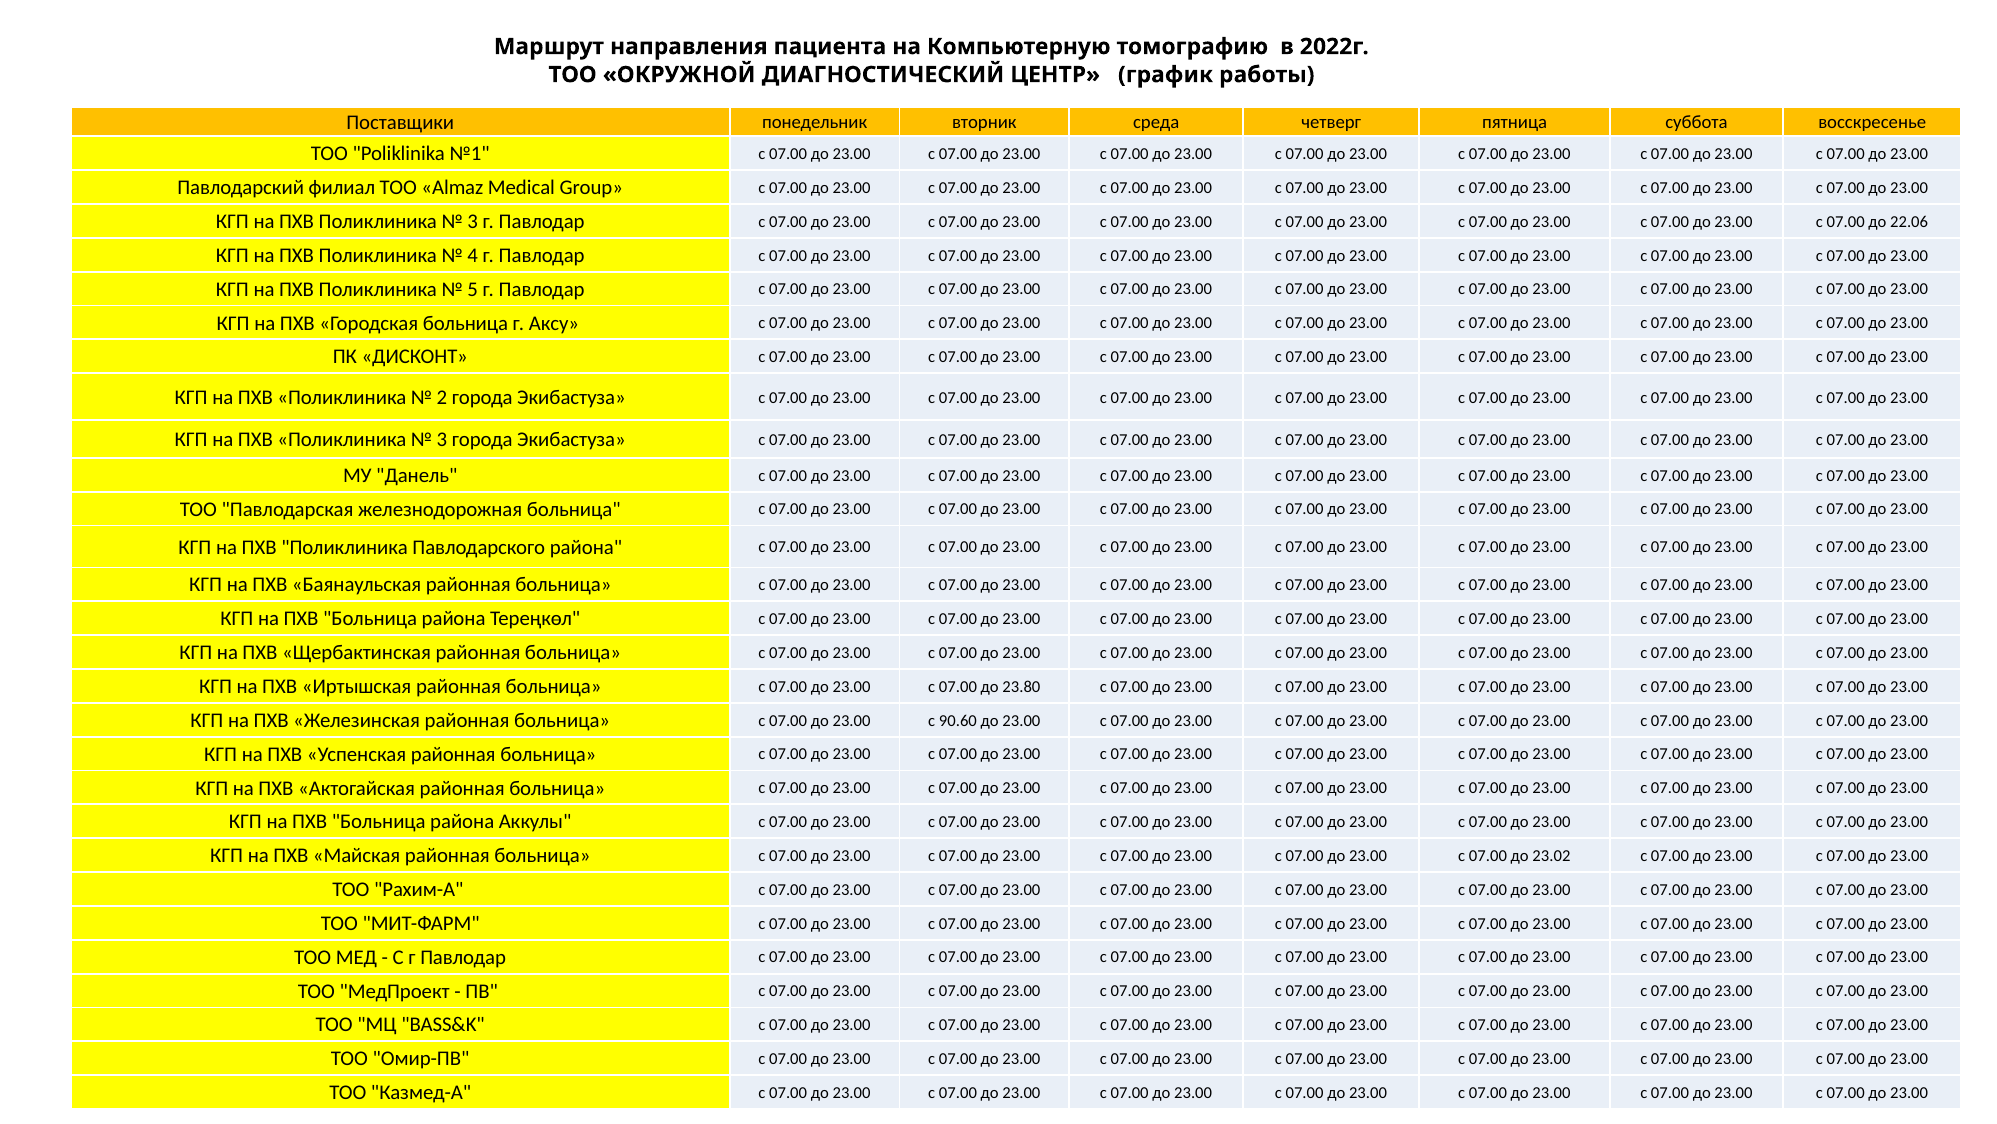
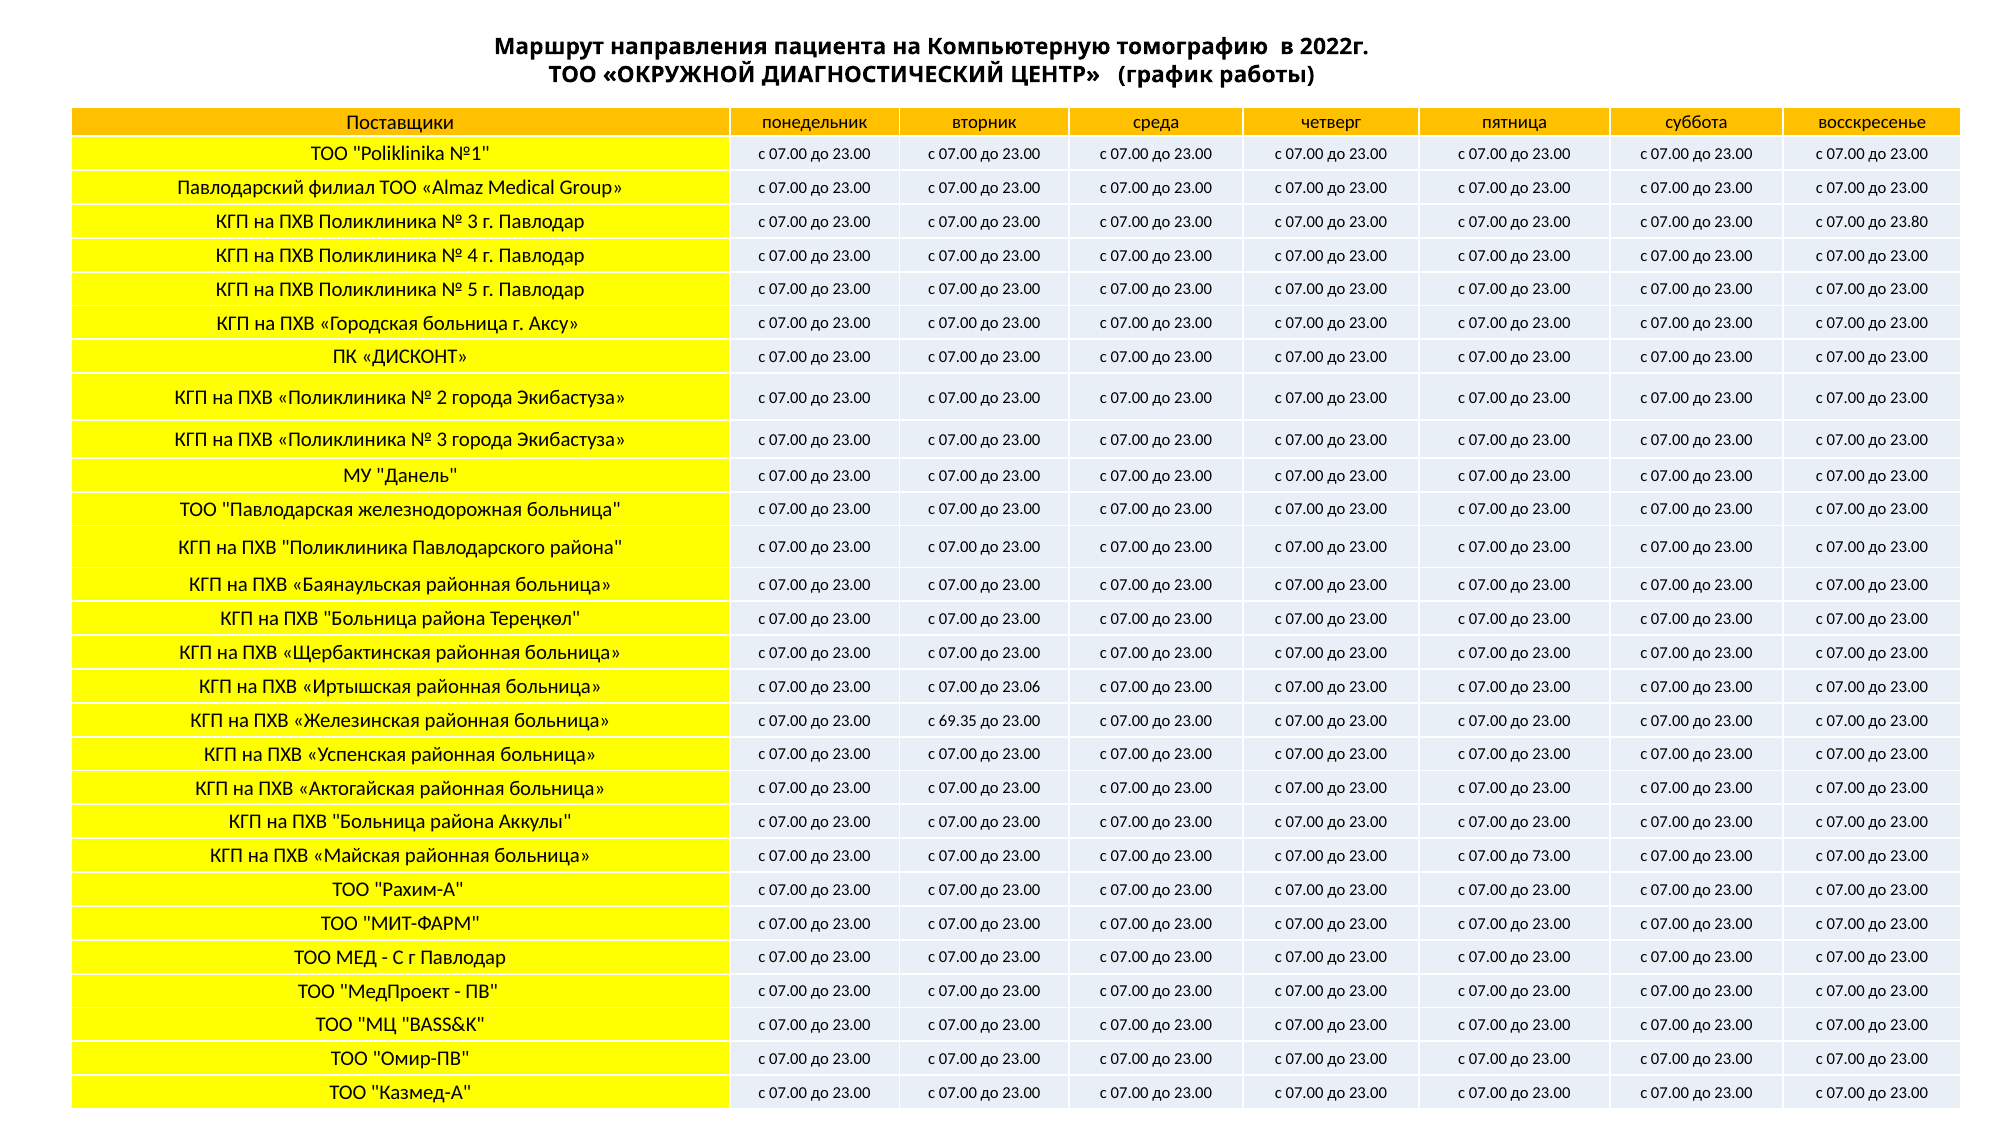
22.06: 22.06 -> 23.80
23.80: 23.80 -> 23.06
90.60: 90.60 -> 69.35
23.02: 23.02 -> 73.00
